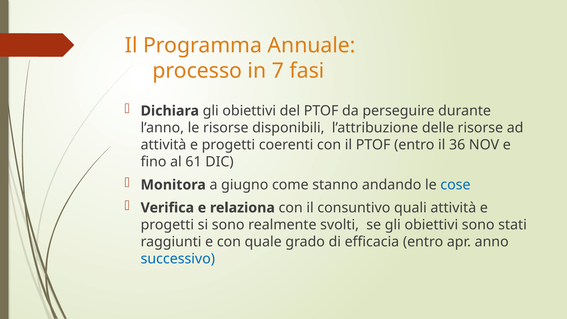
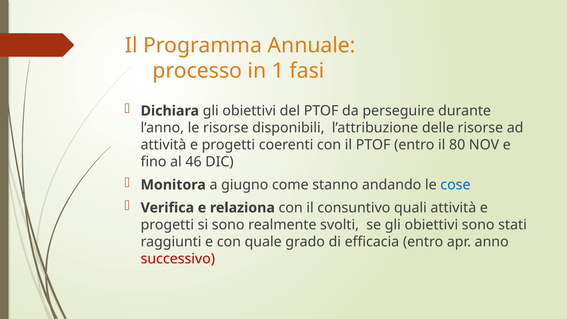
7: 7 -> 1
36: 36 -> 80
61: 61 -> 46
successivo colour: blue -> red
